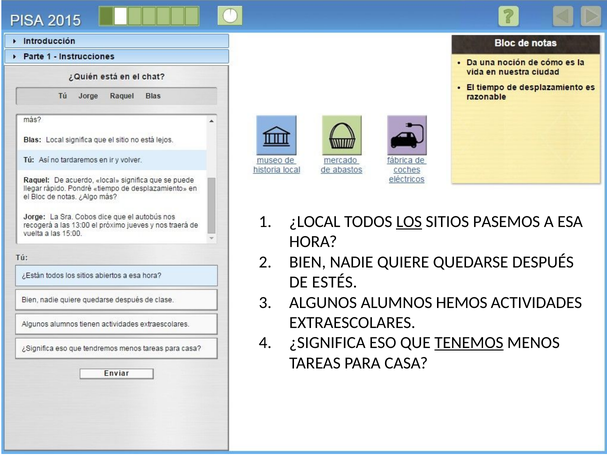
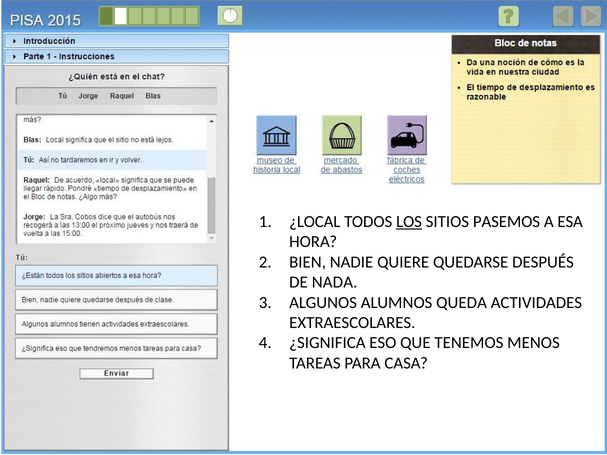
ESTÉS: ESTÉS -> NADA
HEMOS: HEMOS -> QUEDA
TENEMOS underline: present -> none
